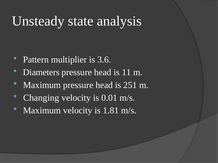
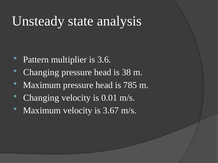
Diameters at (41, 73): Diameters -> Changing
11: 11 -> 38
251: 251 -> 785
1.81: 1.81 -> 3.67
